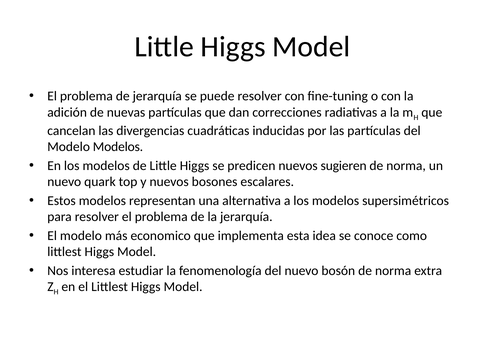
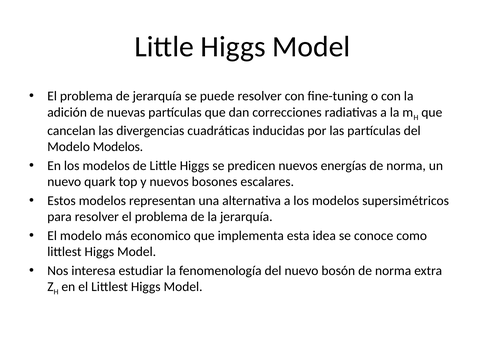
sugieren: sugieren -> energías
